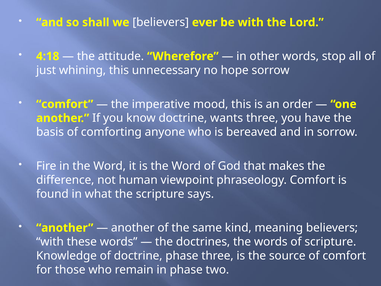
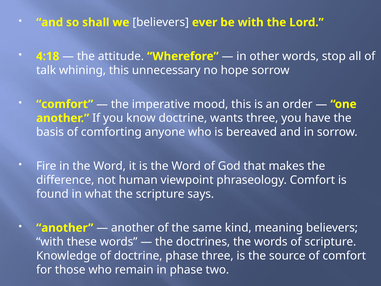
just: just -> talk
